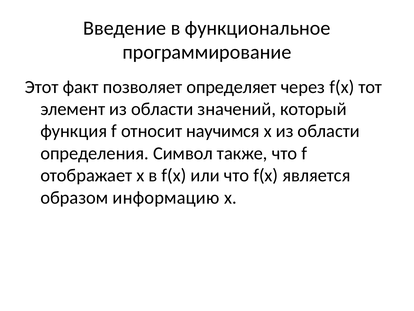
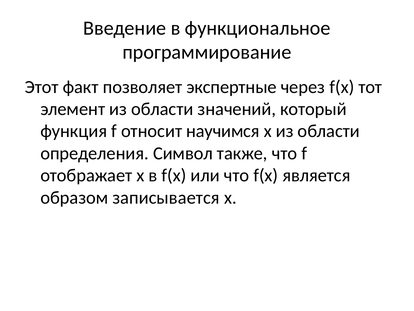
определяет: определяет -> экспертные
информацию: информацию -> записывается
